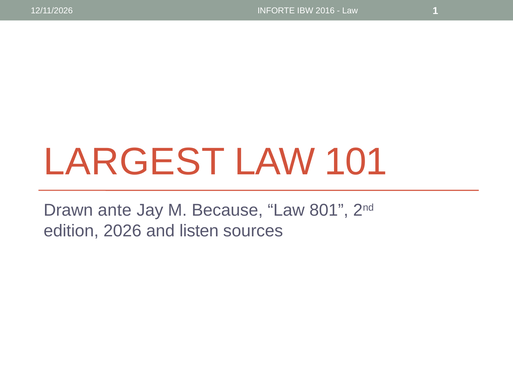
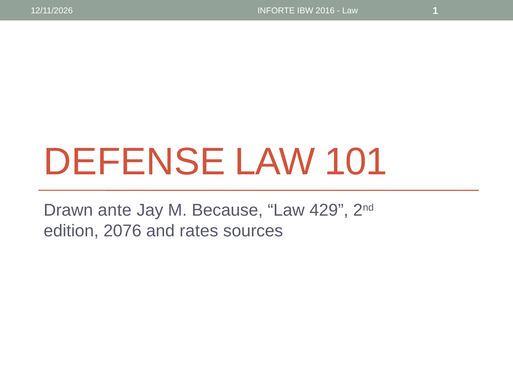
LARGEST: LARGEST -> DEFENSE
801: 801 -> 429
2026: 2026 -> 2076
listen: listen -> rates
